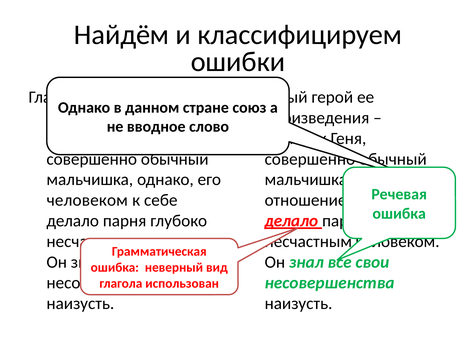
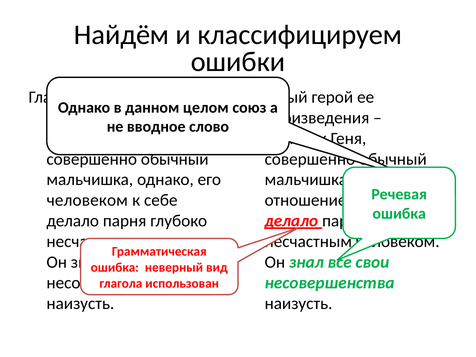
стране: стране -> целом
